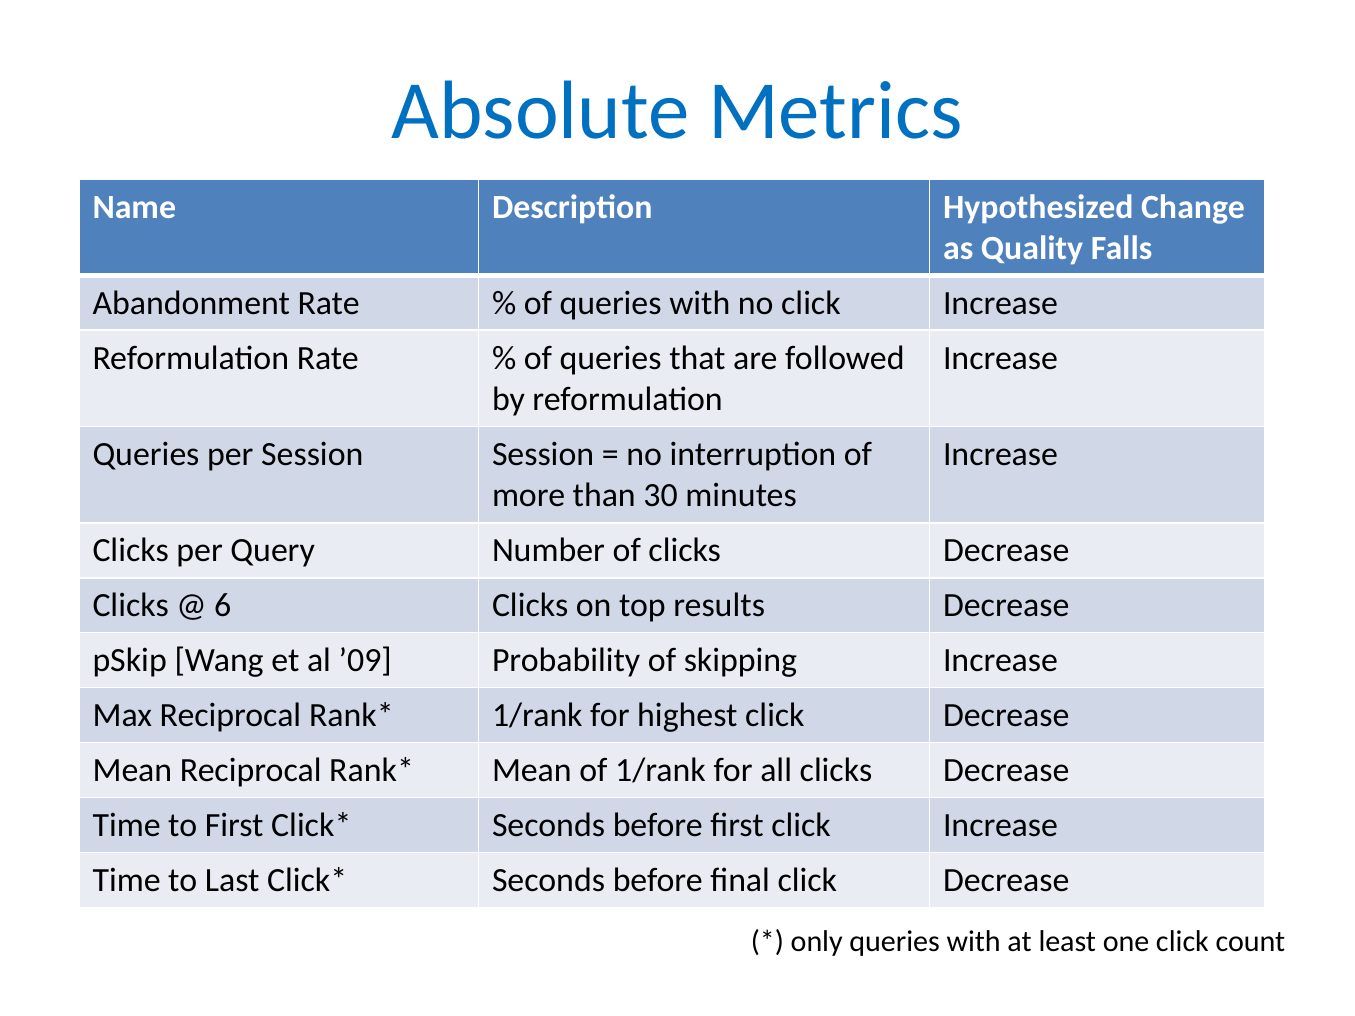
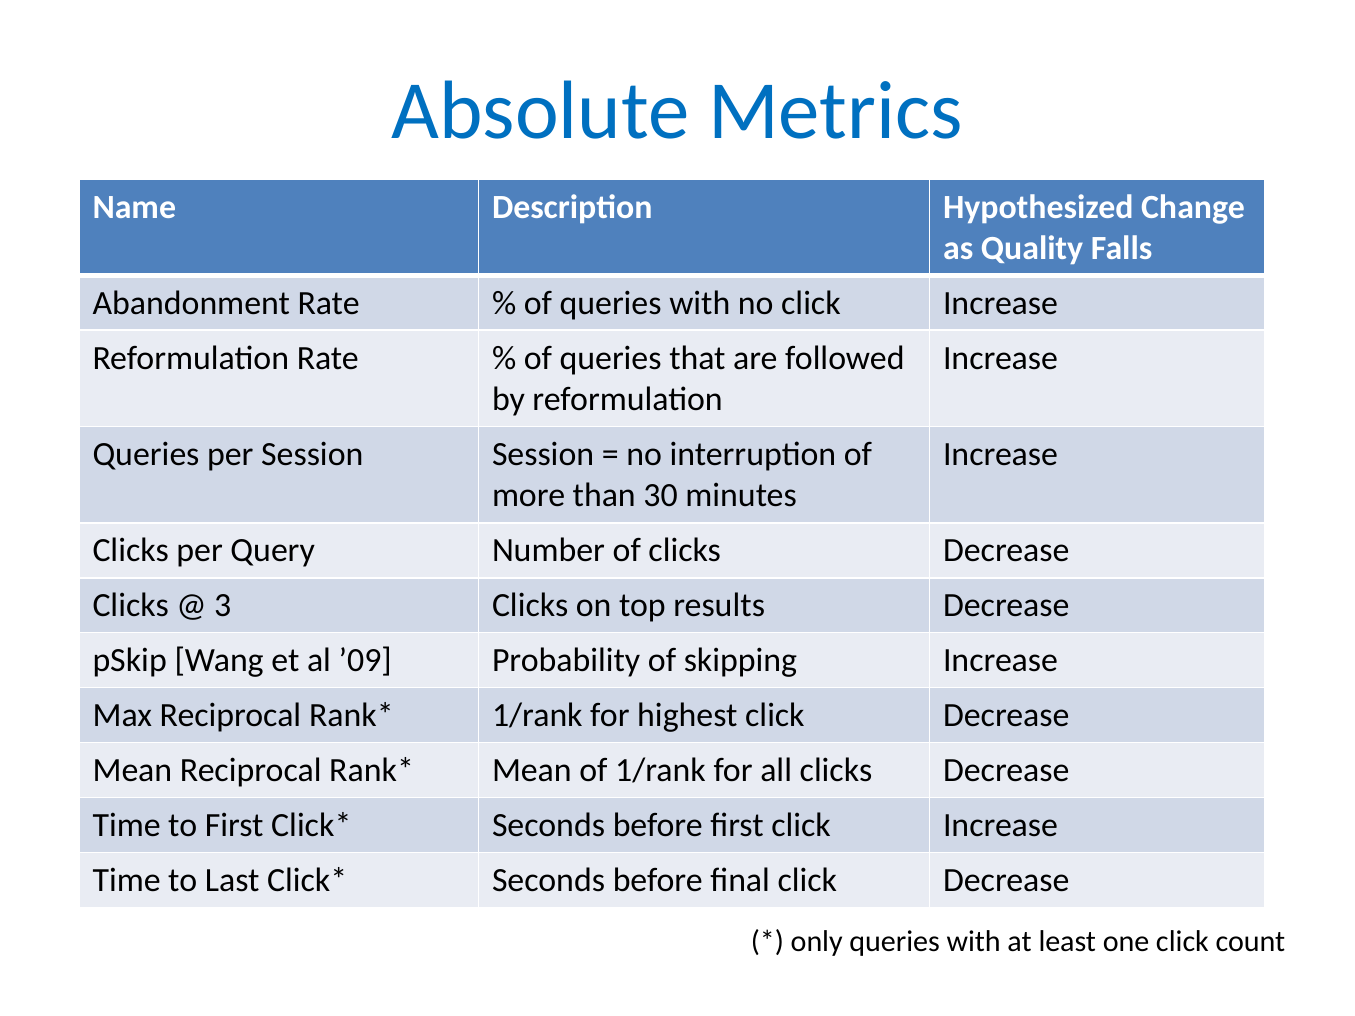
6: 6 -> 3
